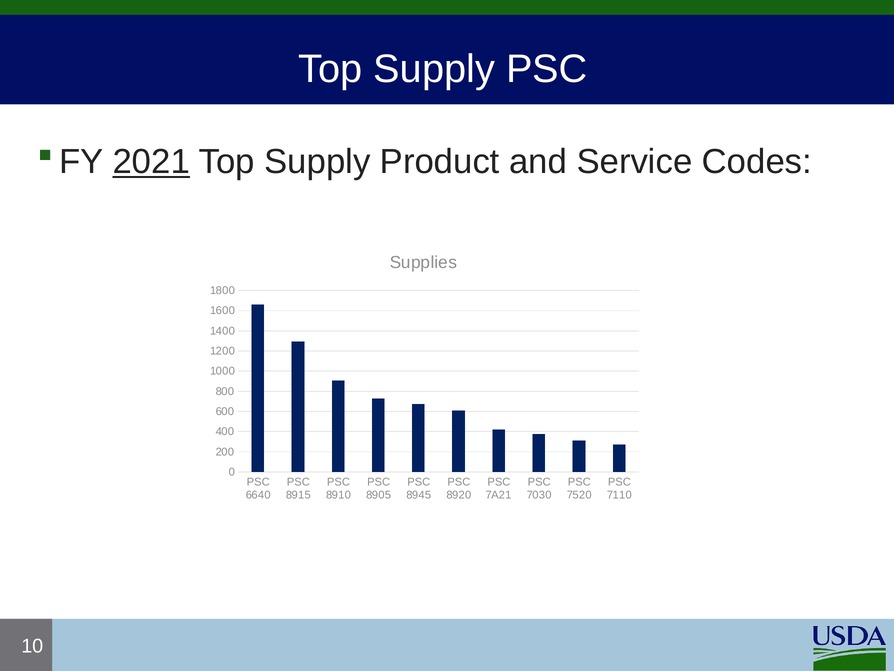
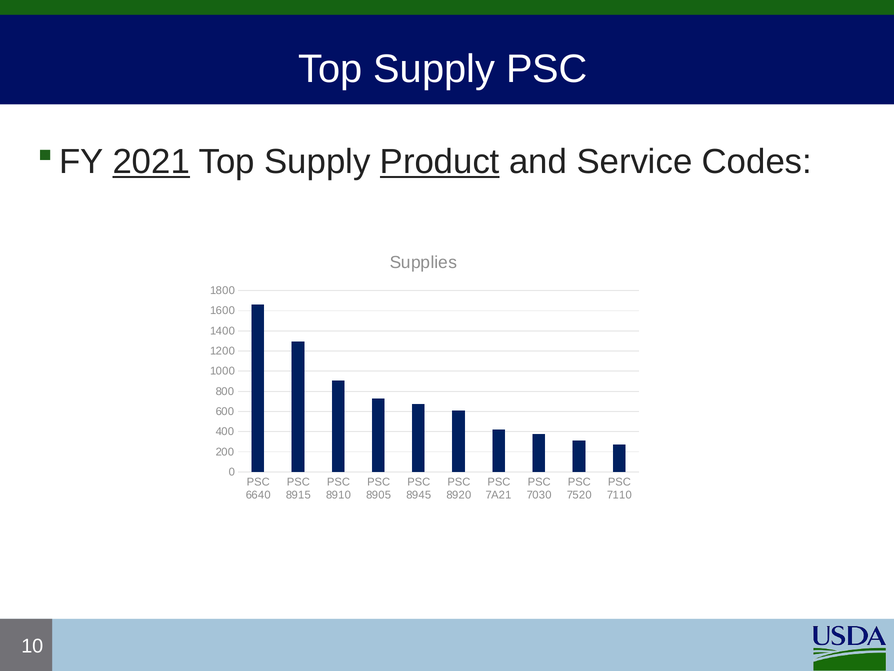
Product underline: none -> present
